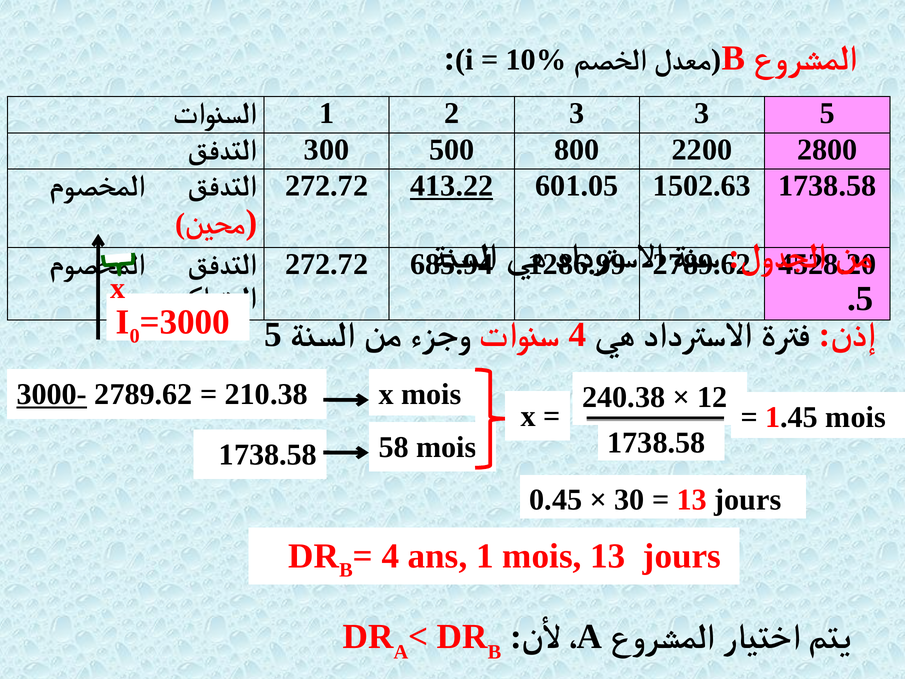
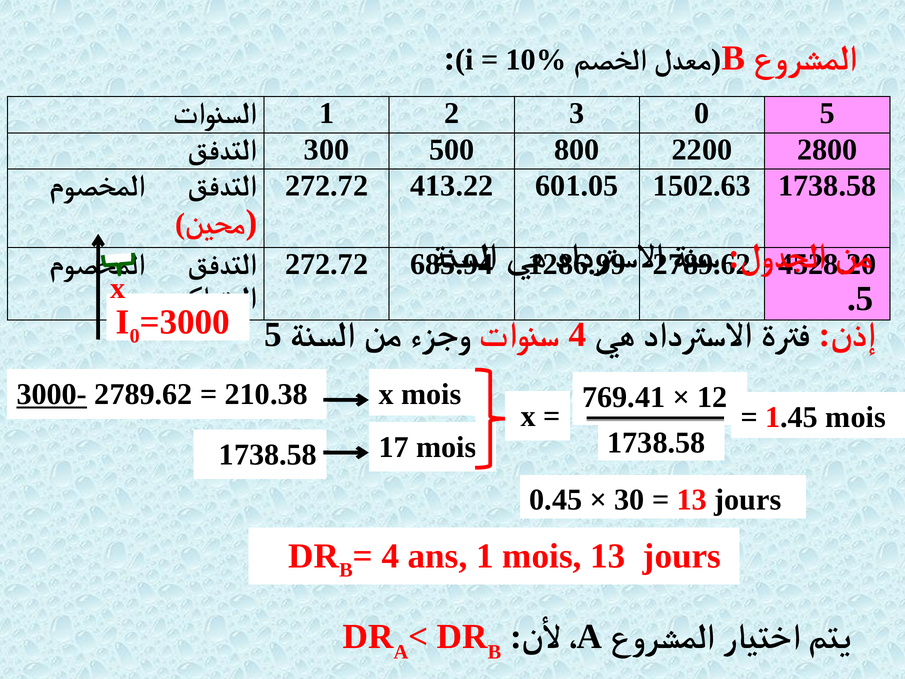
3 3: 3 -> 0
413.22 underline: present -> none
240.38: 240.38 -> 769.41
58: 58 -> 17
